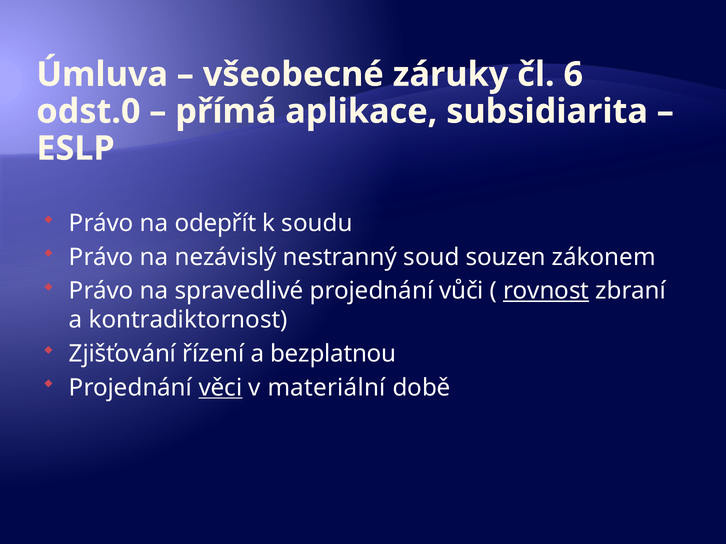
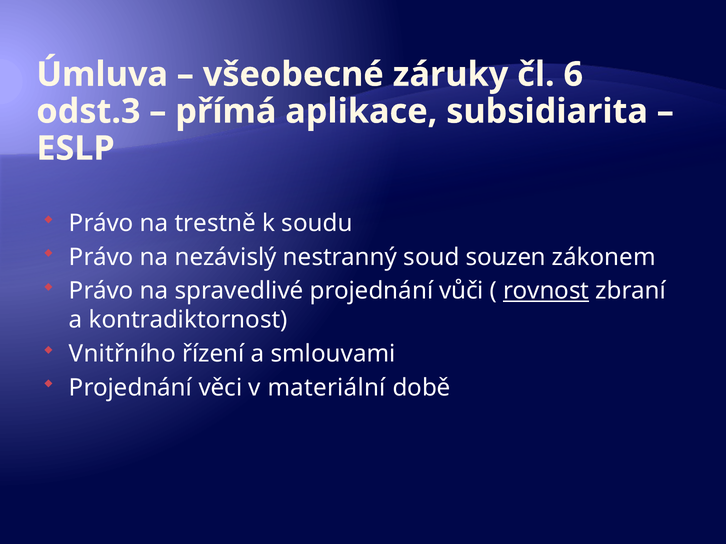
odst.0: odst.0 -> odst.3
odepřít: odepřít -> trestně
Zjišťování: Zjišťování -> Vnitřního
bezplatnou: bezplatnou -> smlouvami
věci underline: present -> none
